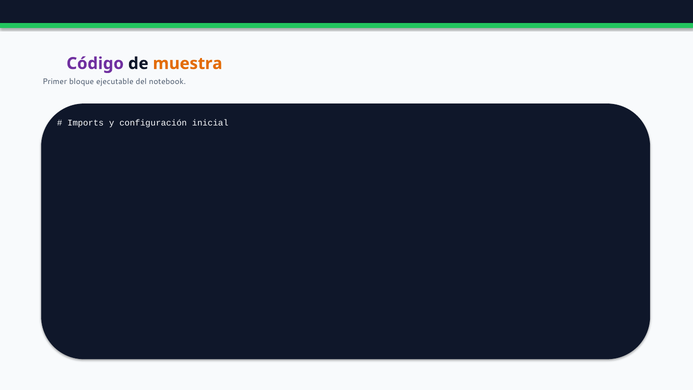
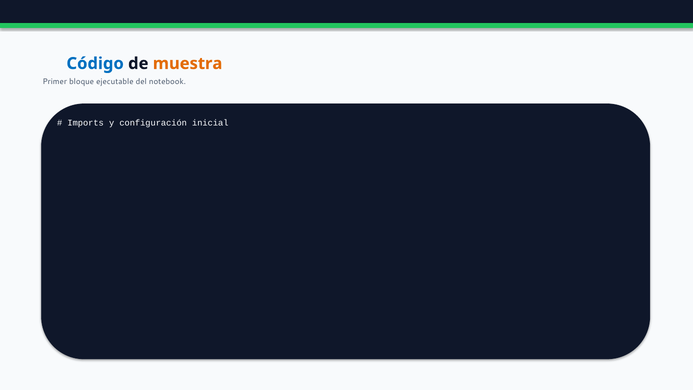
Código colour: purple -> blue
